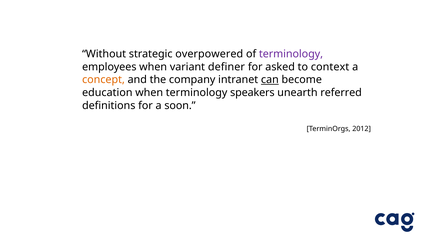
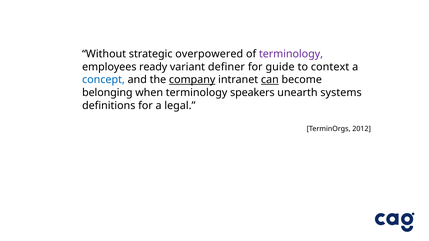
employees when: when -> ready
asked: asked -> guide
concept colour: orange -> blue
company underline: none -> present
education: education -> belonging
referred: referred -> systems
soon: soon -> legal
